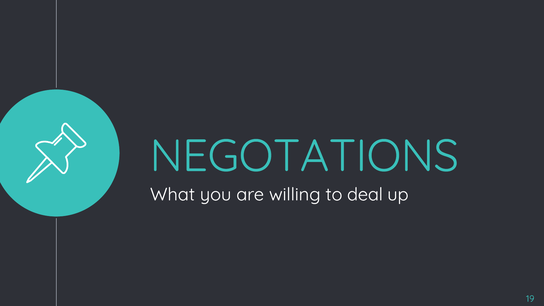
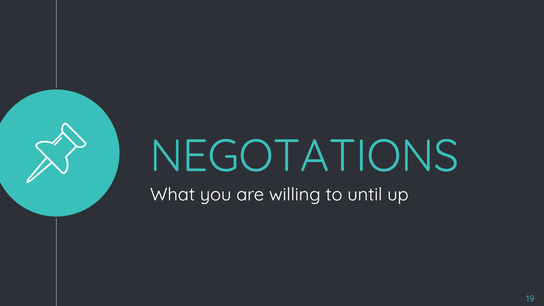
deal: deal -> until
